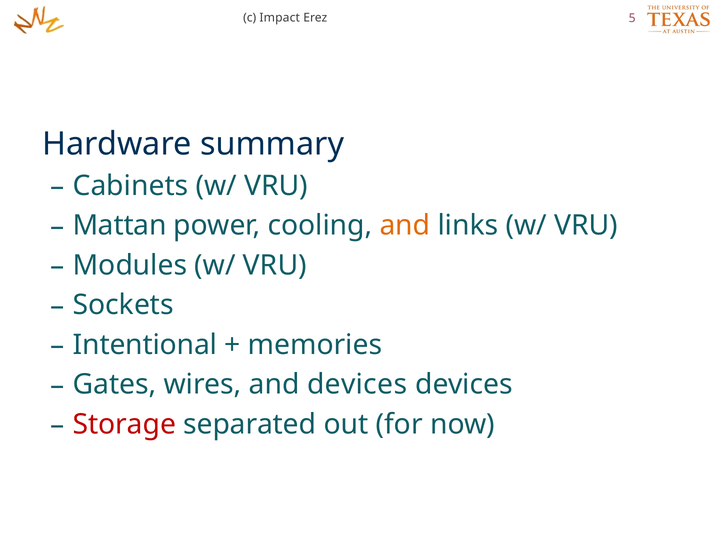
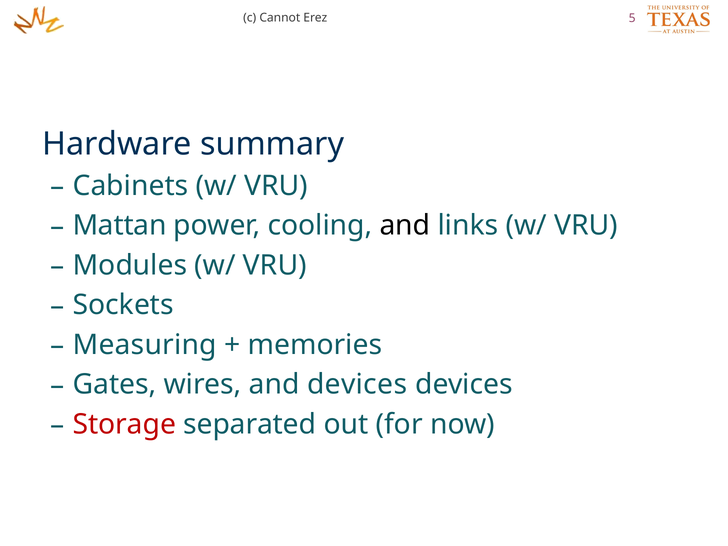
Impact: Impact -> Cannot
and at (405, 226) colour: orange -> black
Intentional: Intentional -> Measuring
